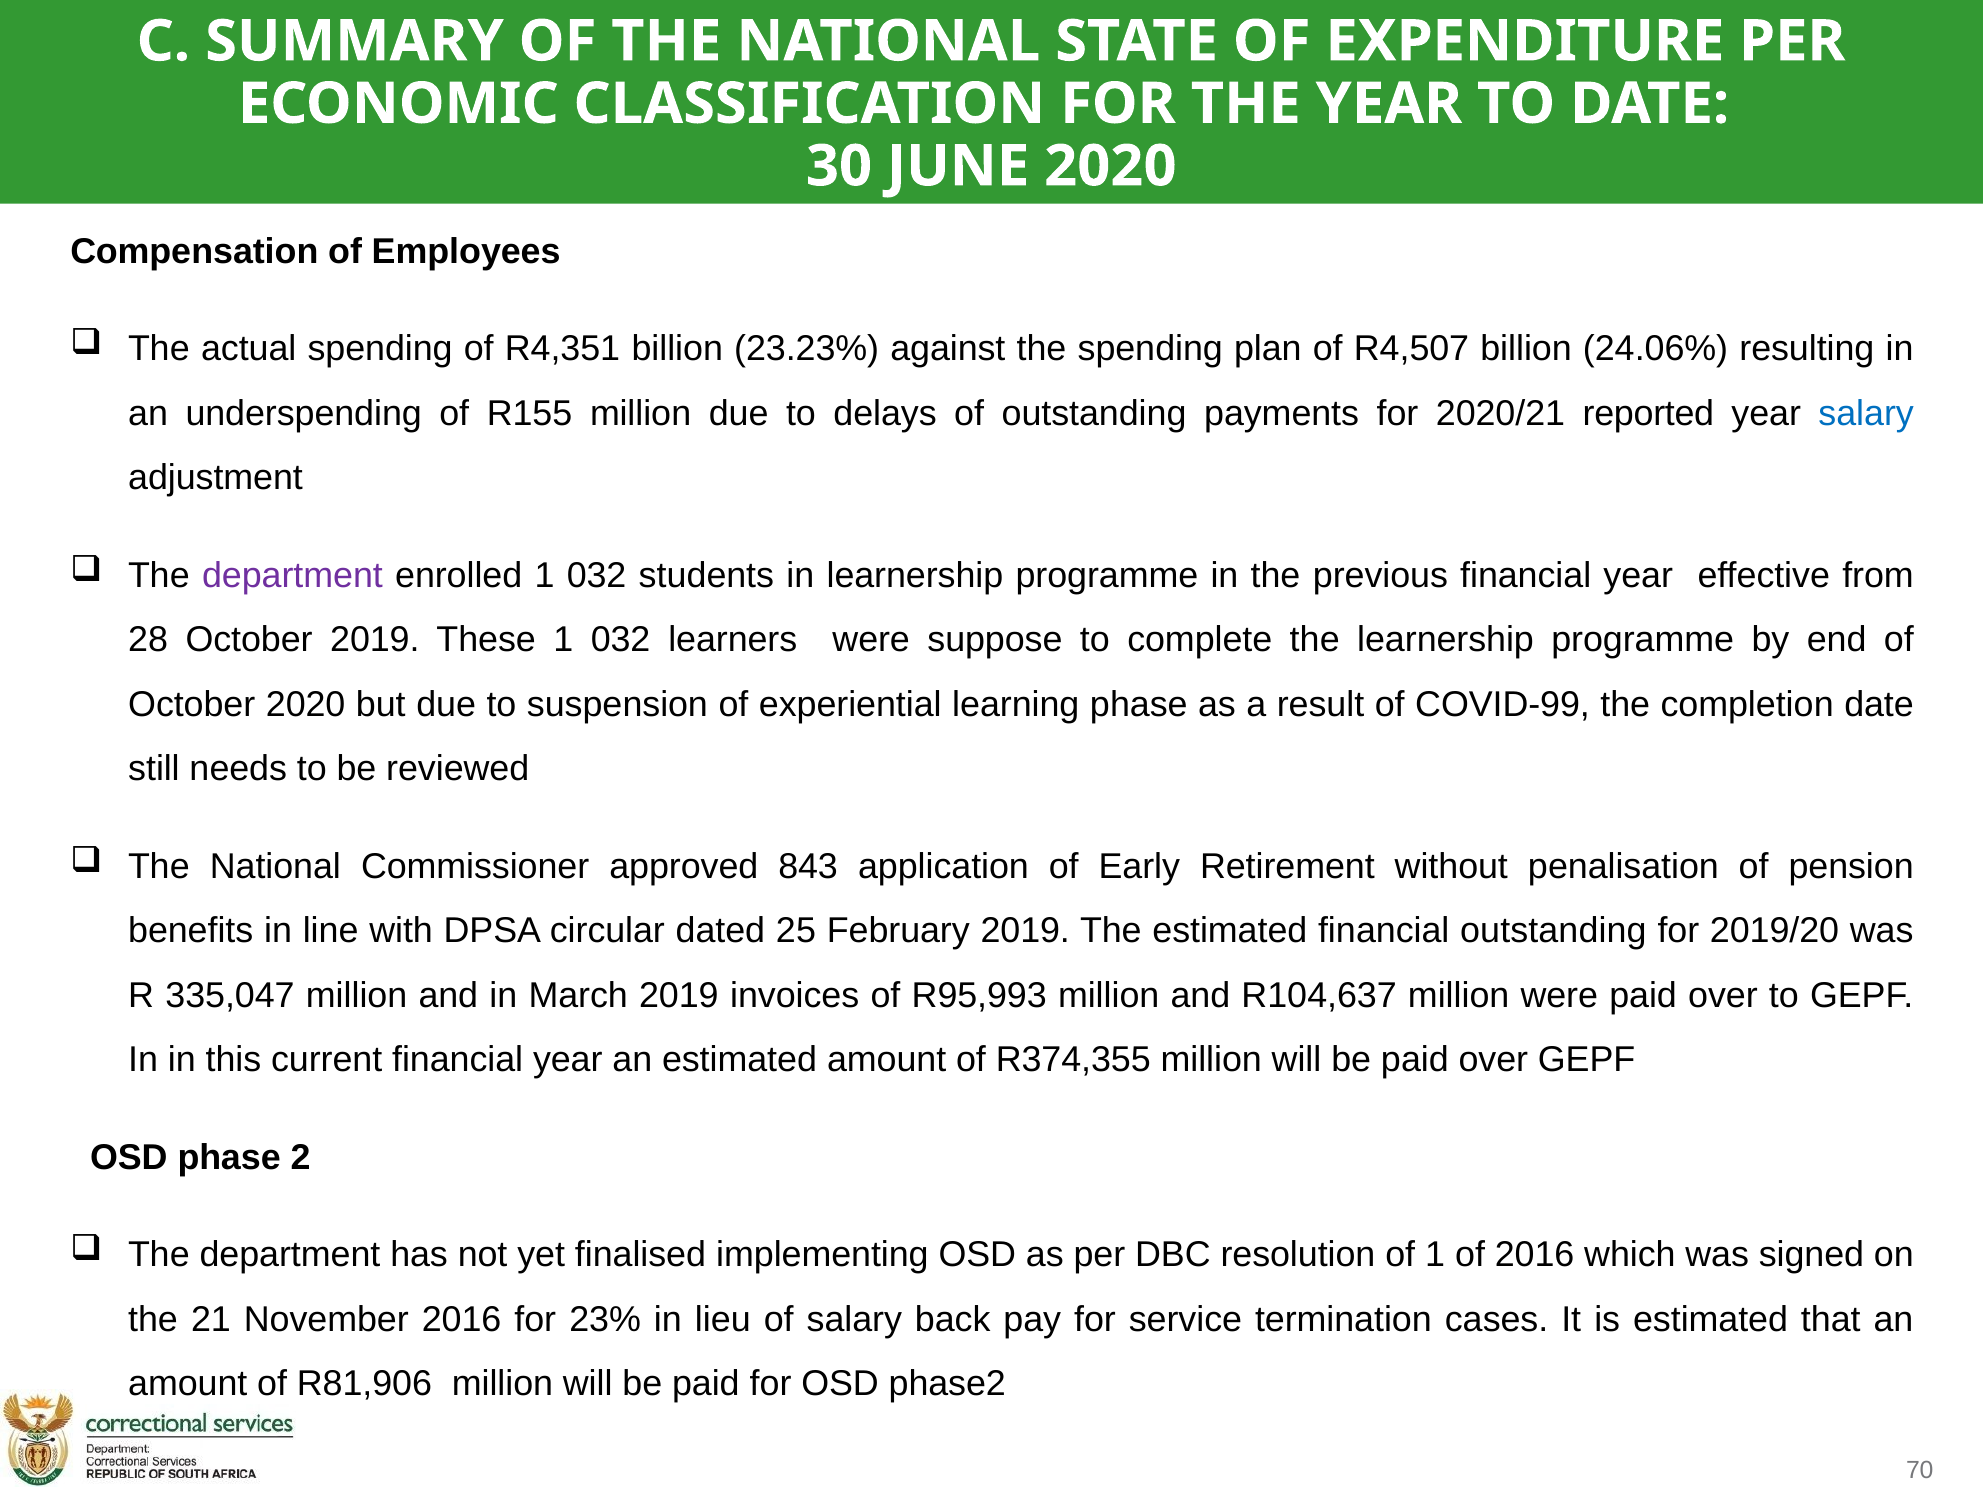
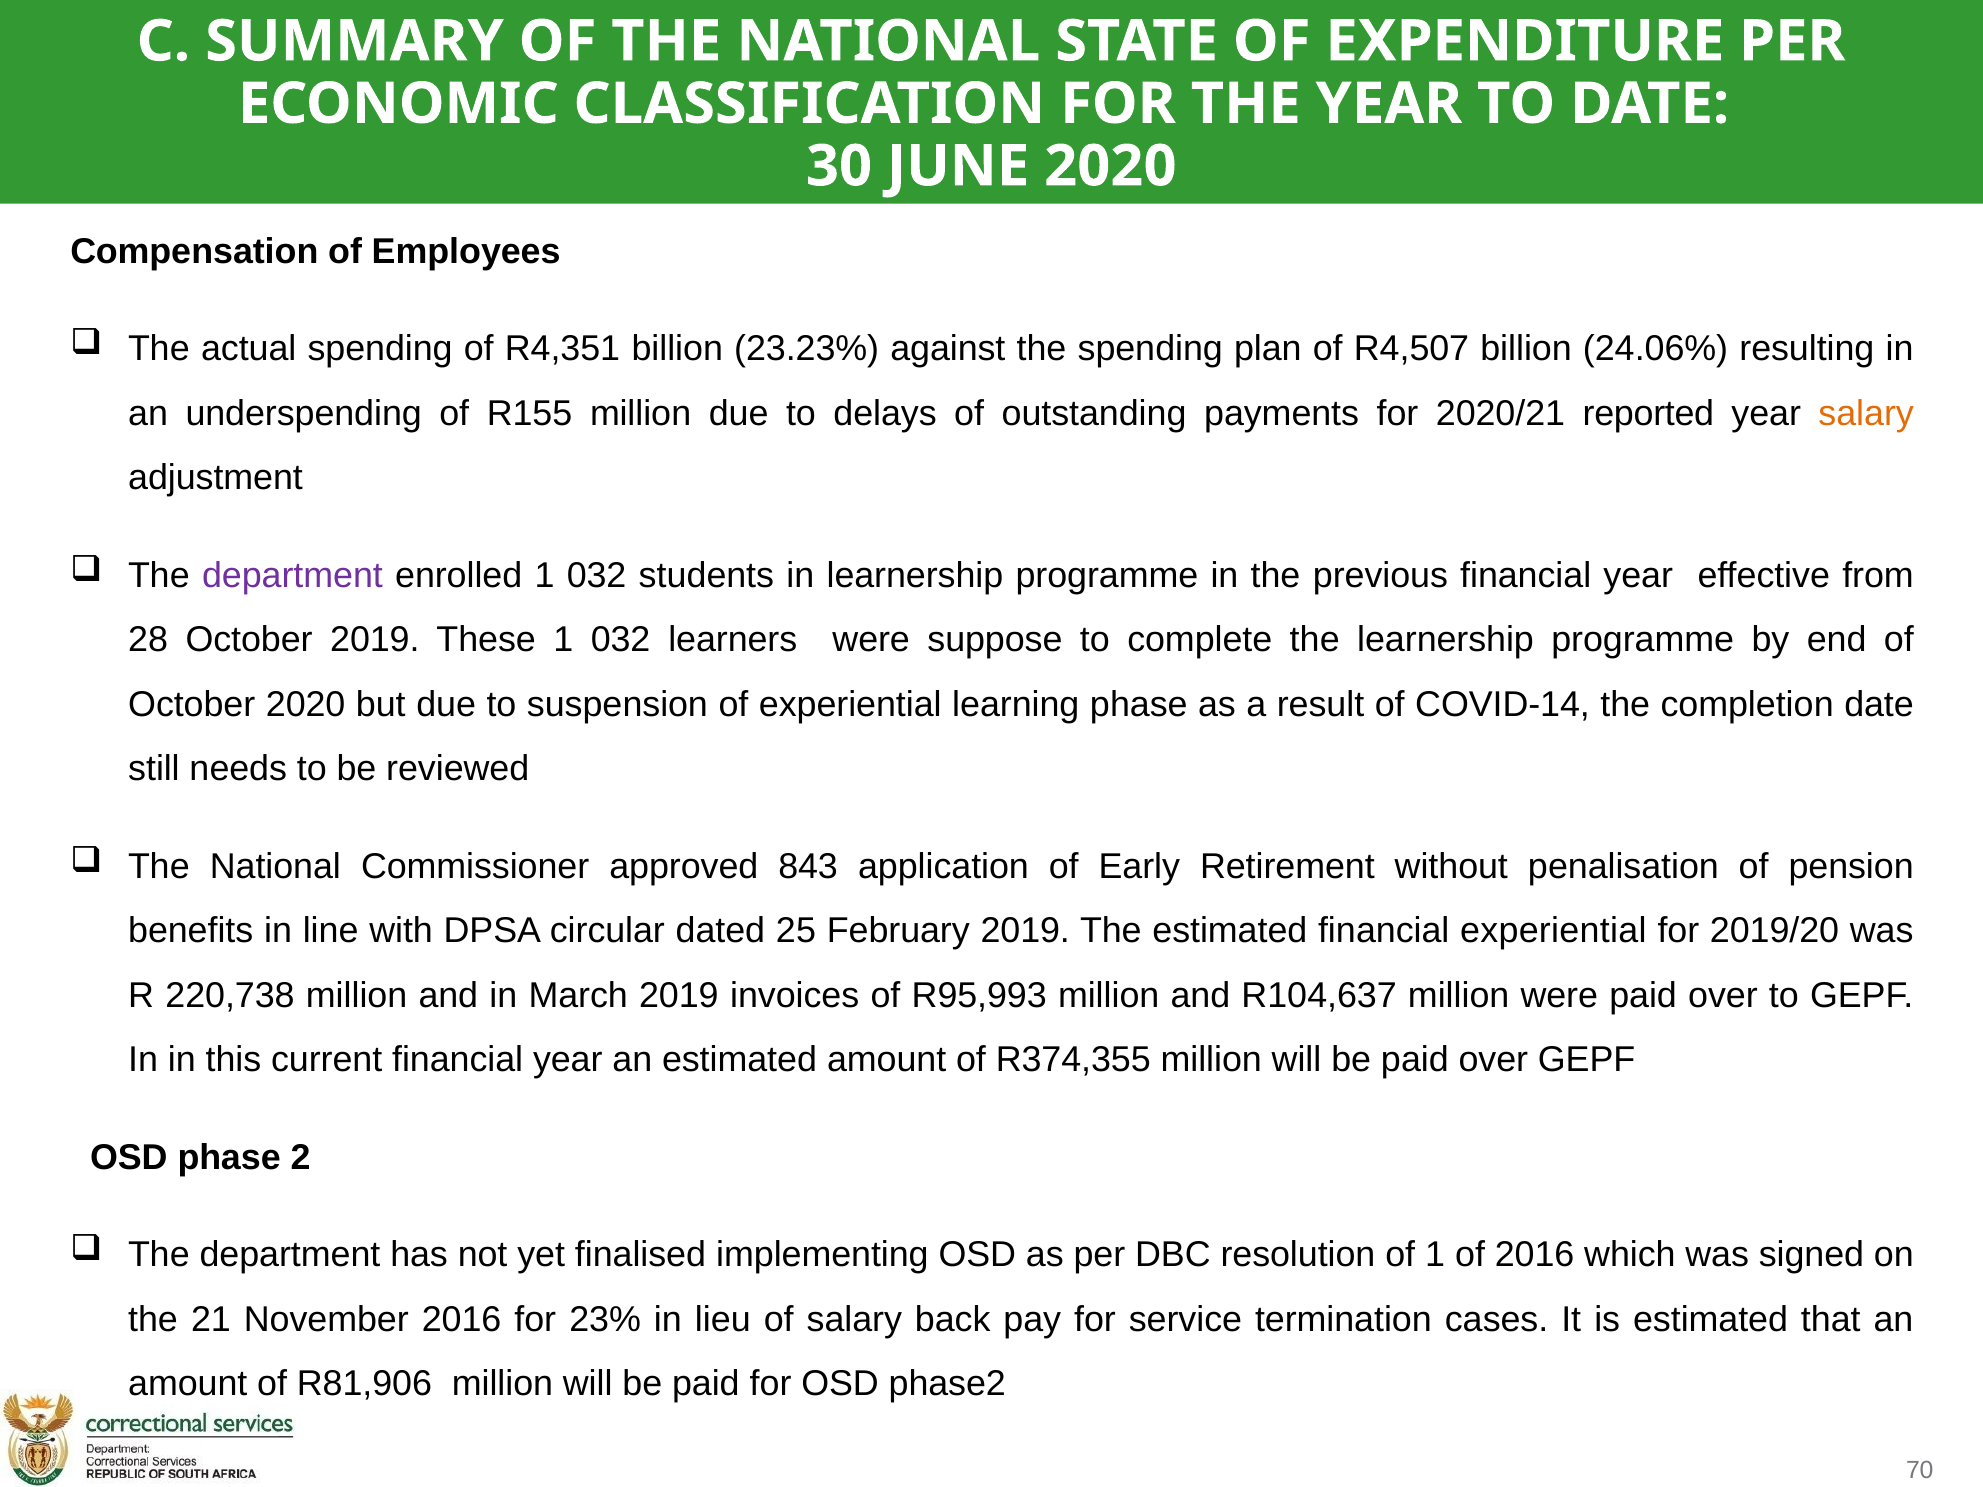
salary at (1866, 414) colour: blue -> orange
COVID-99: COVID-99 -> COVID-14
financial outstanding: outstanding -> experiential
335,047: 335,047 -> 220,738
